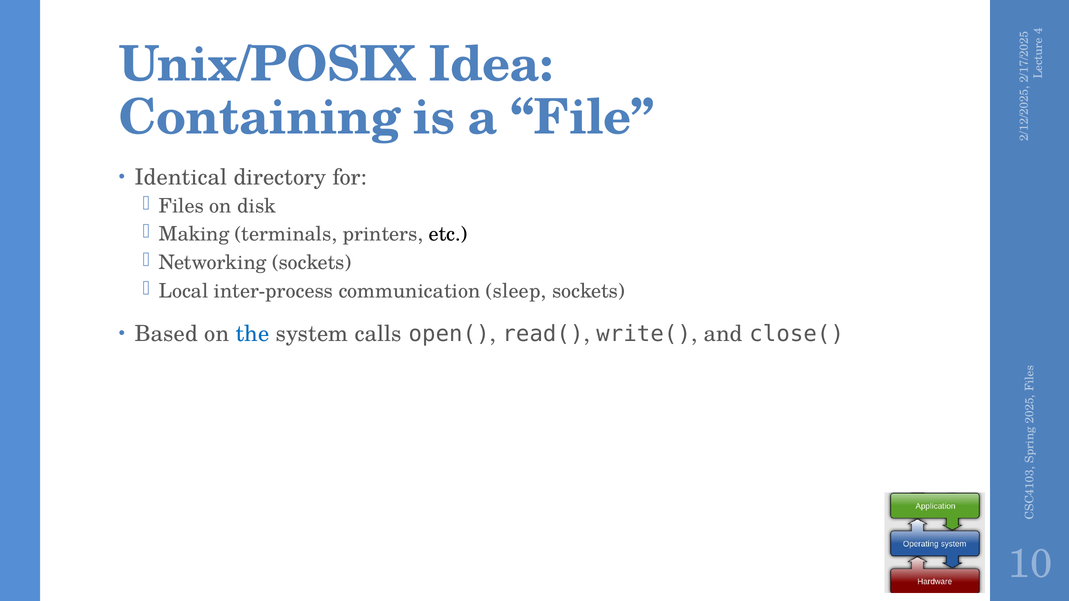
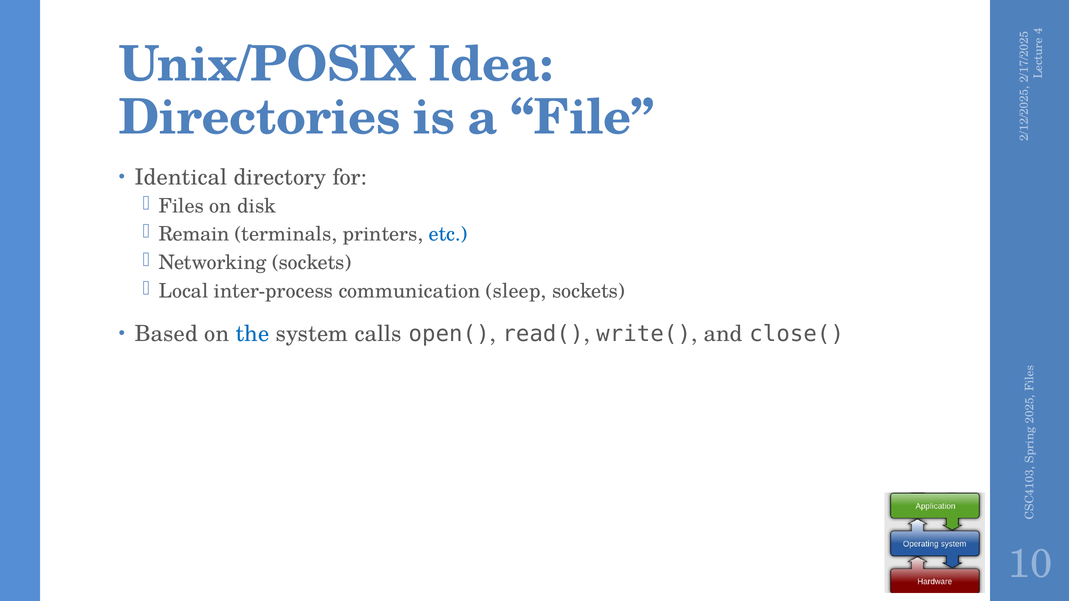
Containing: Containing -> Directories
Making: Making -> Remain
etc colour: black -> blue
